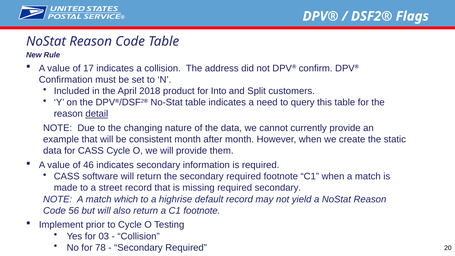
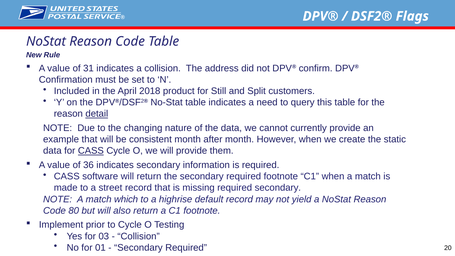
17: 17 -> 31
Into: Into -> Still
CASS at (91, 151) underline: none -> present
46: 46 -> 36
56: 56 -> 80
78: 78 -> 01
